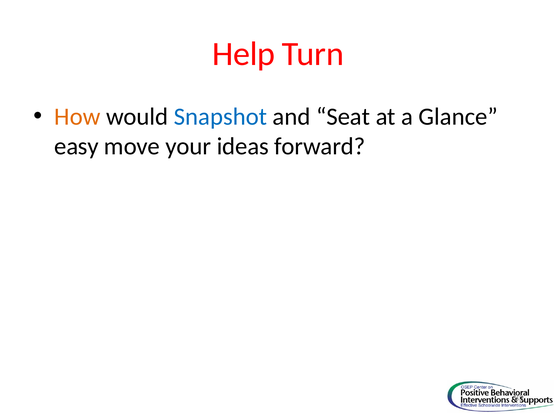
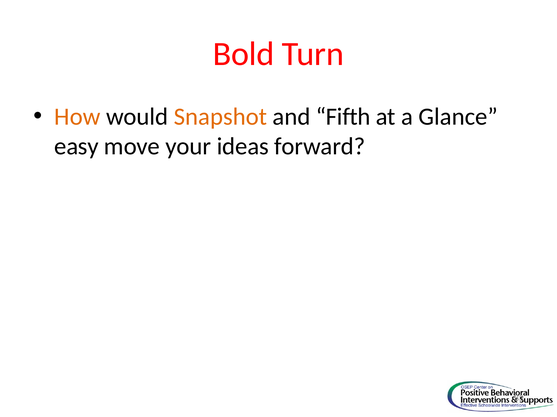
Help: Help -> Bold
Snapshot colour: blue -> orange
Seat: Seat -> Fifth
